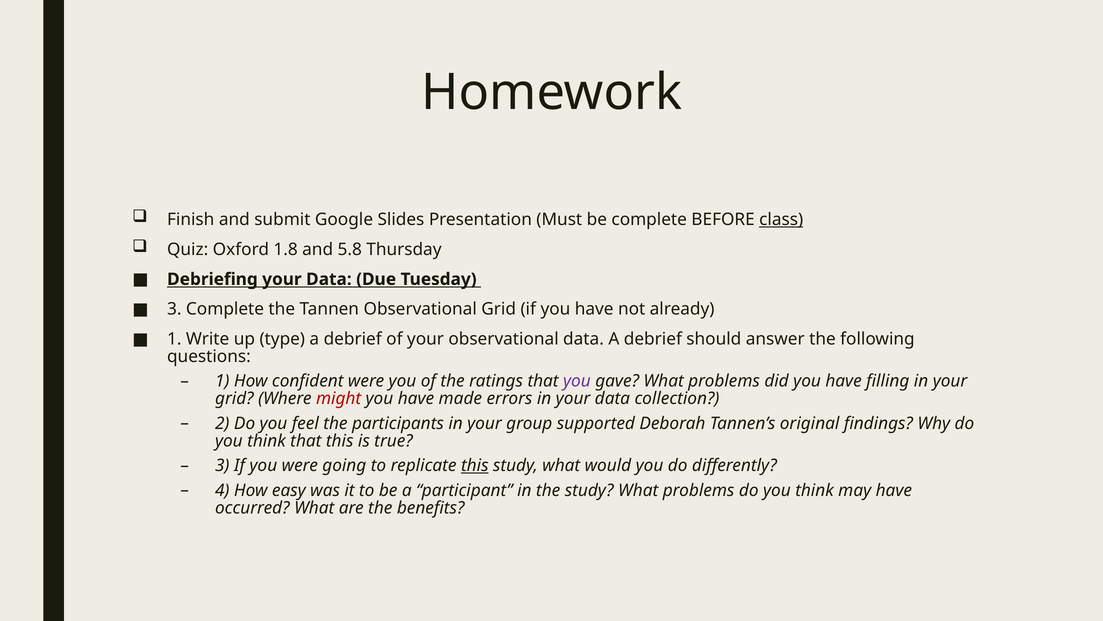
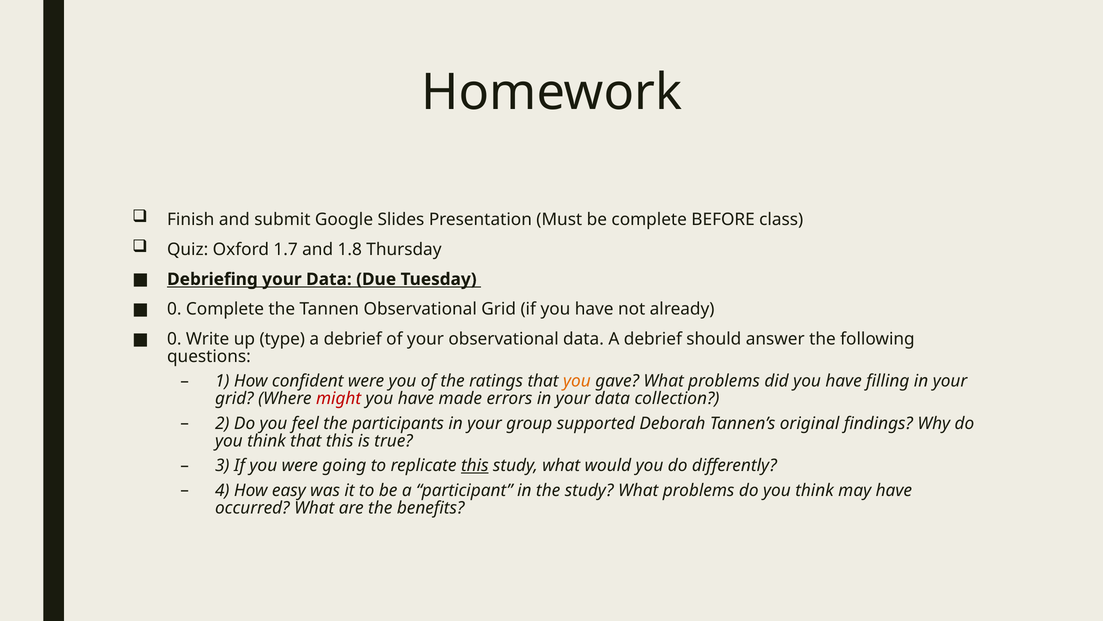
class underline: present -> none
1.8: 1.8 -> 1.7
5.8: 5.8 -> 1.8
3 at (174, 309): 3 -> 0
1 at (174, 339): 1 -> 0
you at (577, 381) colour: purple -> orange
